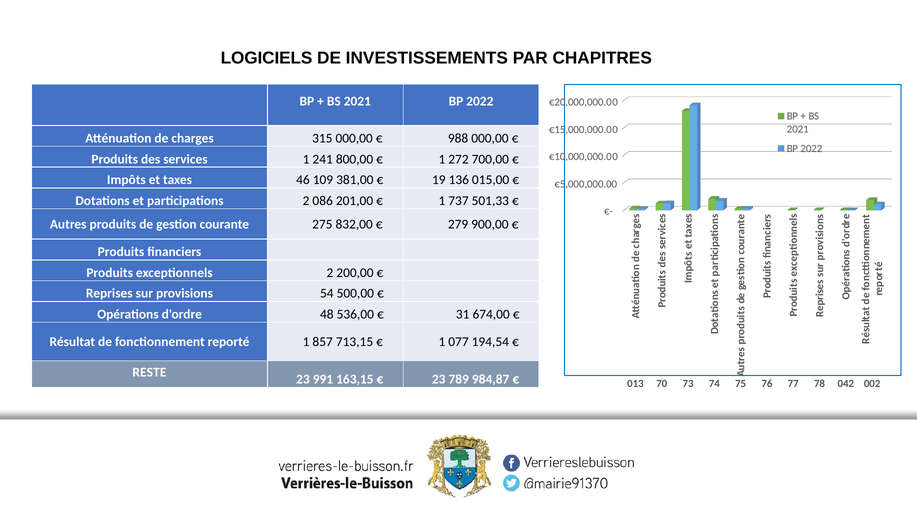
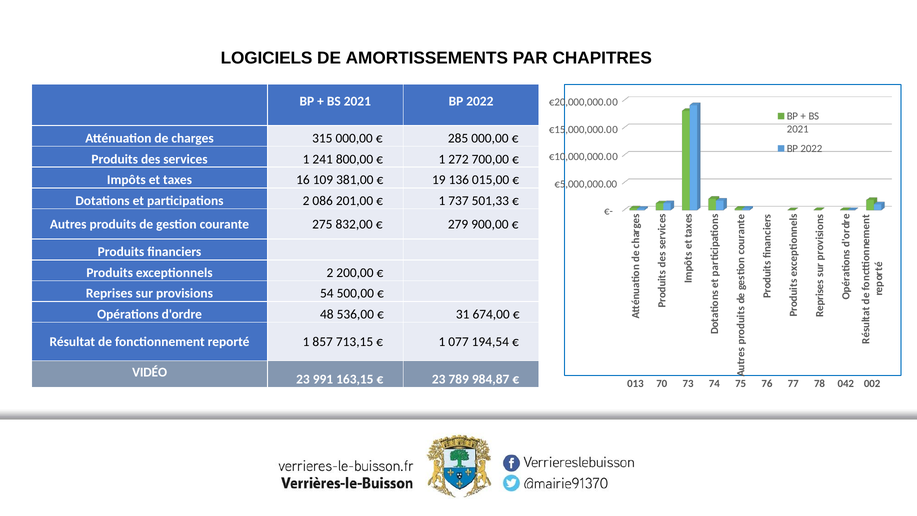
INVESTISSEMENTS: INVESTISSEMENTS -> AMORTISSEMENTS
988: 988 -> 285
46: 46 -> 16
RESTE: RESTE -> VIDÉO
